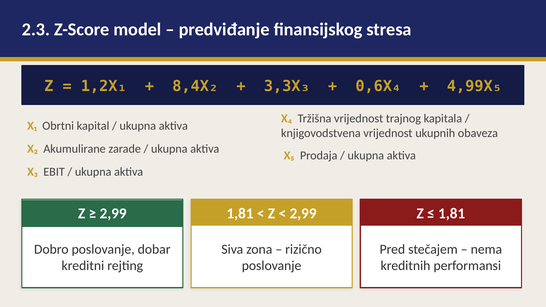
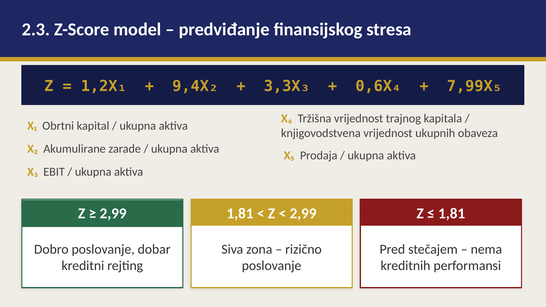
8,4X₂: 8,4X₂ -> 9,4X₂
4,99X₅: 4,99X₅ -> 7,99X₅
